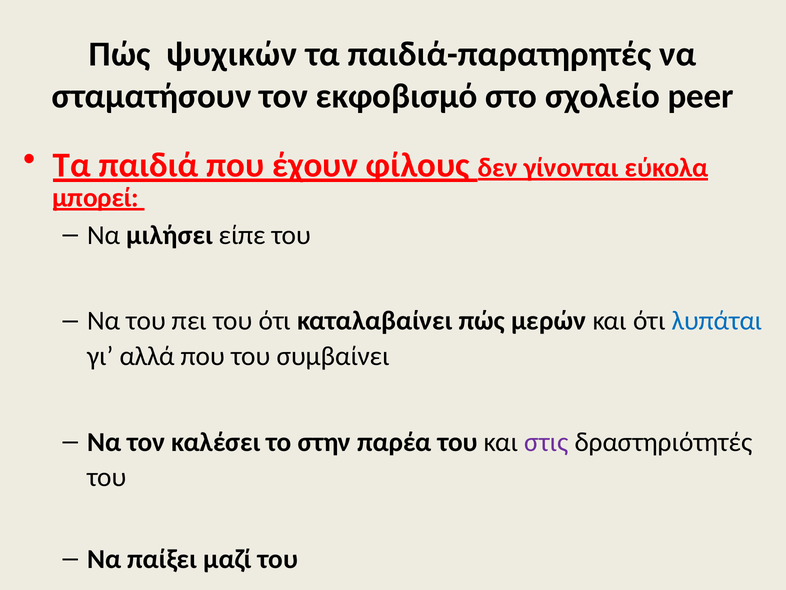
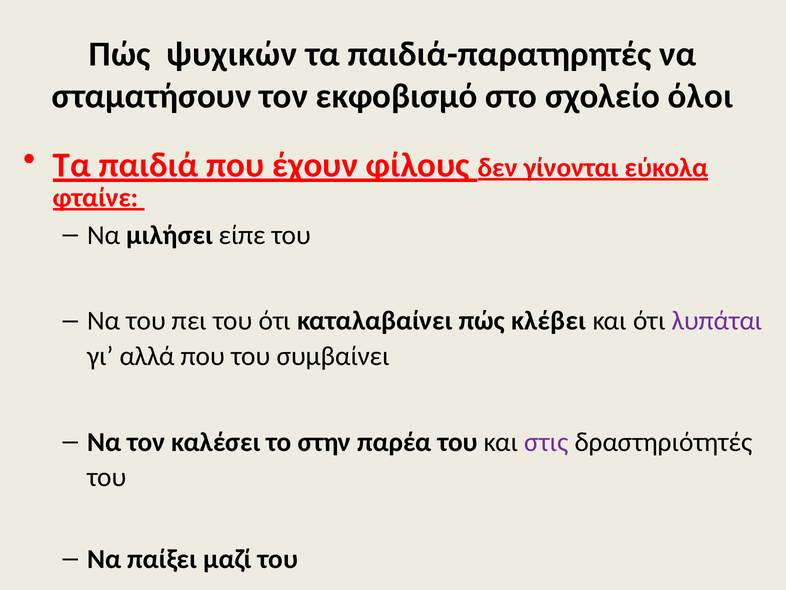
peer: peer -> όλοι
μπορεί: μπορεί -> φταίνε
μερών: μερών -> κλέβει
λυπάται colour: blue -> purple
